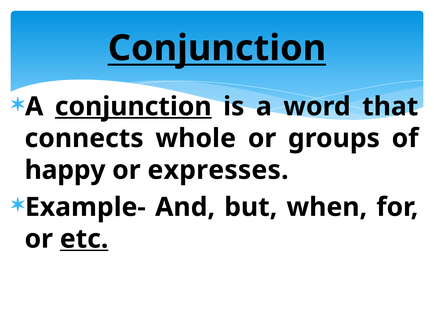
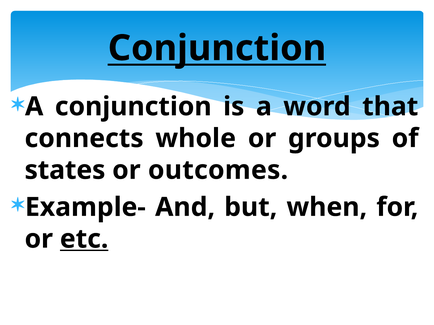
conjunction at (133, 107) underline: present -> none
happy: happy -> states
expresses: expresses -> outcomes
